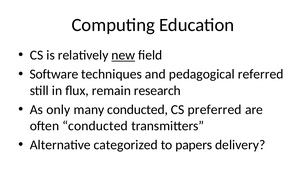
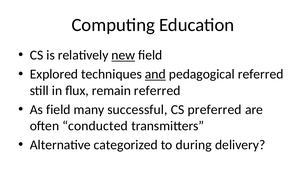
Software: Software -> Explored
and underline: none -> present
remain research: research -> referred
As only: only -> field
many conducted: conducted -> successful
papers: papers -> during
